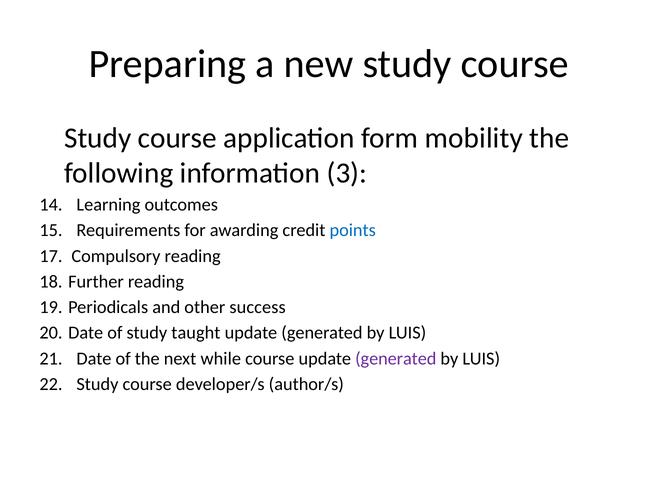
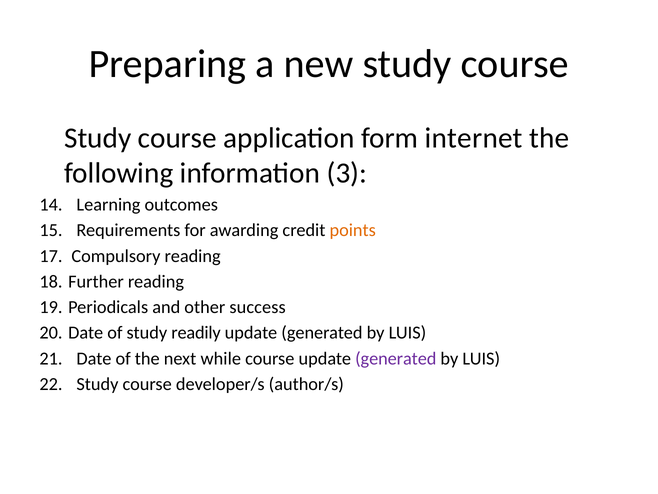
mobility: mobility -> internet
points colour: blue -> orange
taught: taught -> readily
